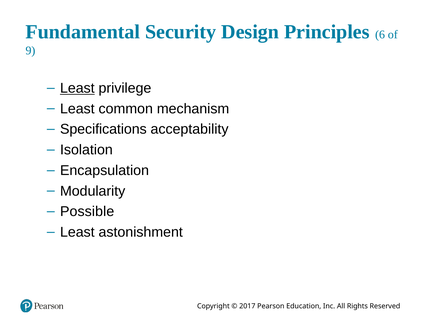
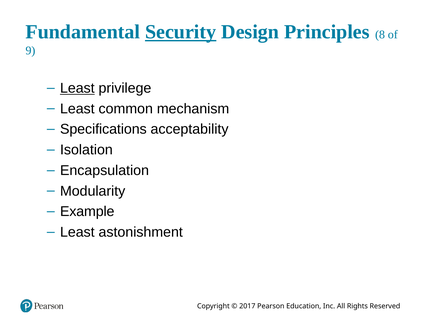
Security underline: none -> present
6: 6 -> 8
Possible: Possible -> Example
